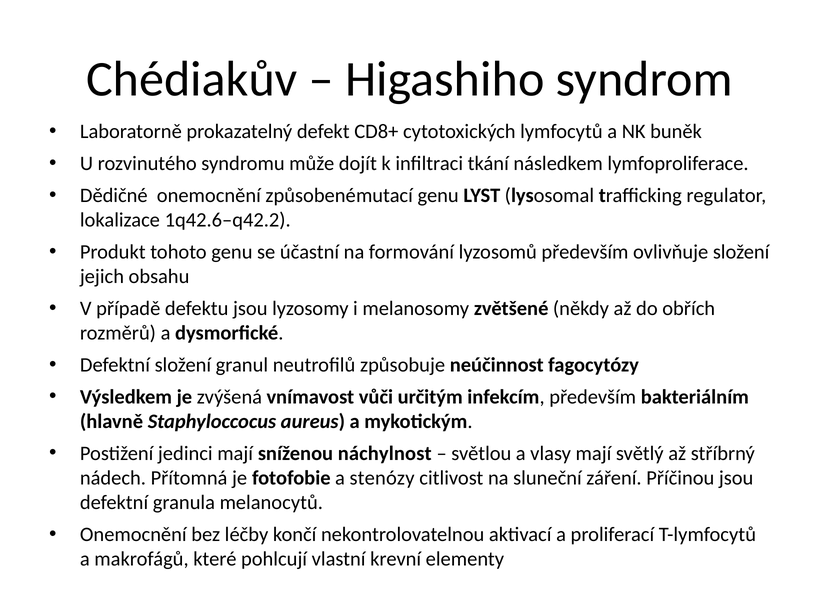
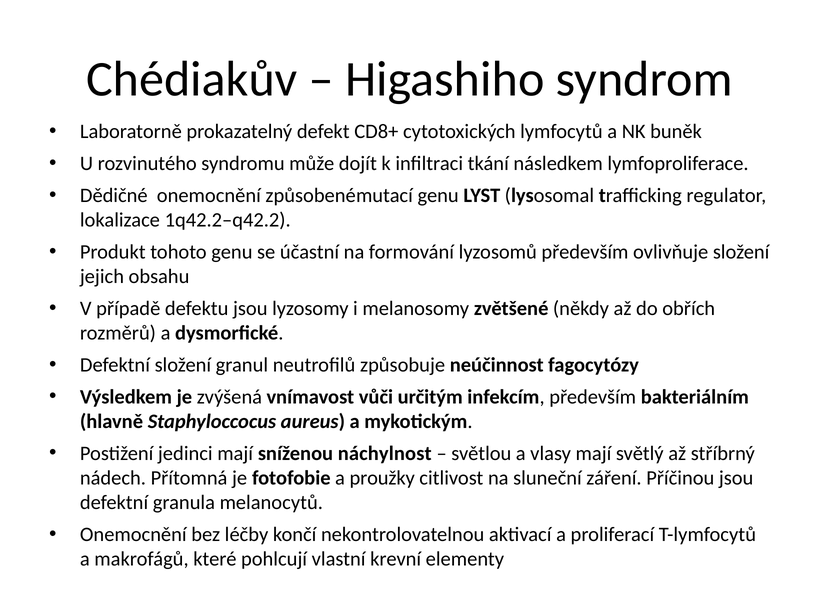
1q42.6–q42.2: 1q42.6–q42.2 -> 1q42.2–q42.2
stenózy: stenózy -> proužky
